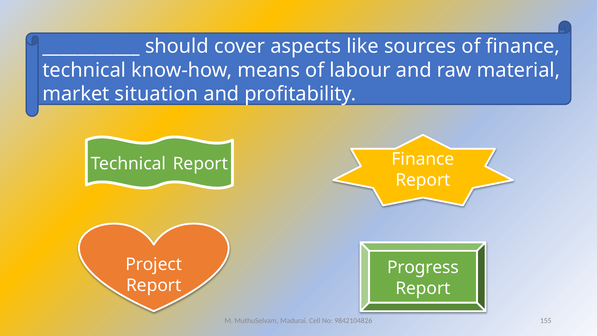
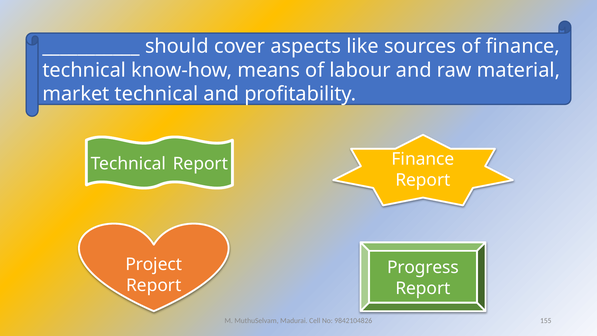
market situation: situation -> technical
